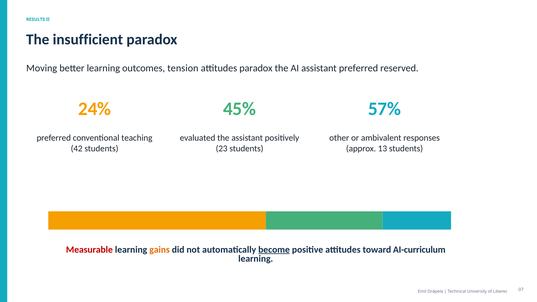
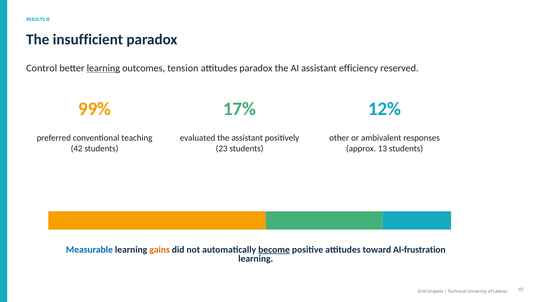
Moving: Moving -> Control
learning at (103, 68) underline: none -> present
assistant preferred: preferred -> efficiency
24%: 24% -> 99%
45%: 45% -> 17%
57%: 57% -> 12%
Measurable colour: red -> blue
AI-curriculum: AI-curriculum -> AI-frustration
